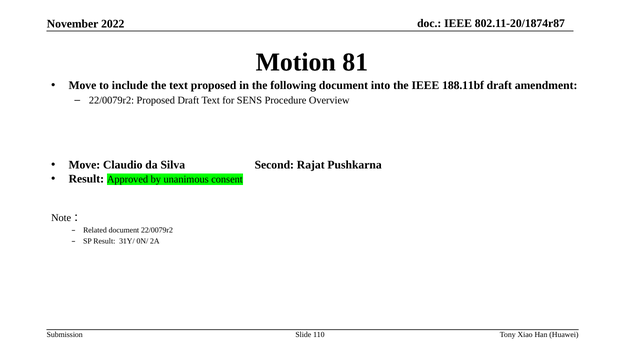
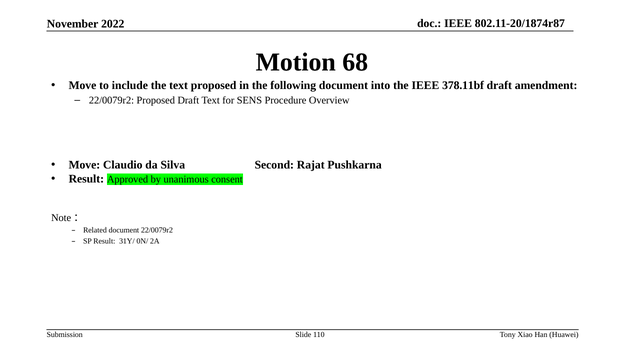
81: 81 -> 68
188.11bf: 188.11bf -> 378.11bf
